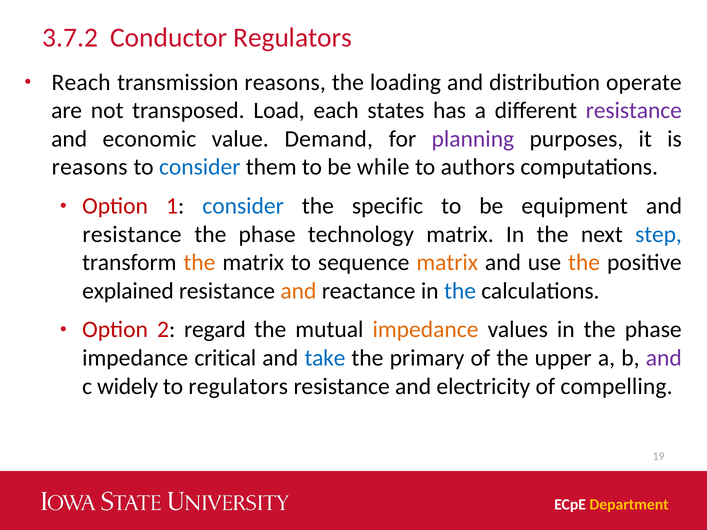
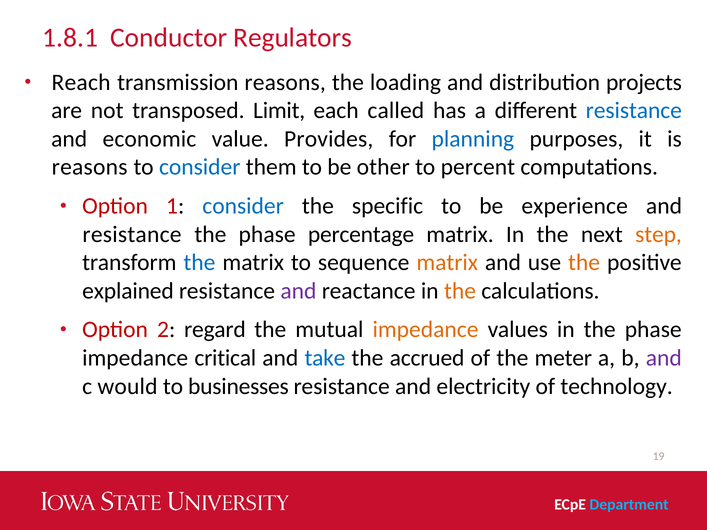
3.7.2: 3.7.2 -> 1.8.1
operate: operate -> projects
Load: Load -> Limit
states: states -> called
resistance at (634, 111) colour: purple -> blue
Demand: Demand -> Provides
planning colour: purple -> blue
while: while -> other
authors: authors -> percent
equipment: equipment -> experience
technology: technology -> percentage
step colour: blue -> orange
the at (199, 263) colour: orange -> blue
and at (298, 291) colour: orange -> purple
the at (460, 291) colour: blue -> orange
primary: primary -> accrued
upper: upper -> meter
widely: widely -> would
to regulators: regulators -> businesses
compelling: compelling -> technology
Department colour: yellow -> light blue
